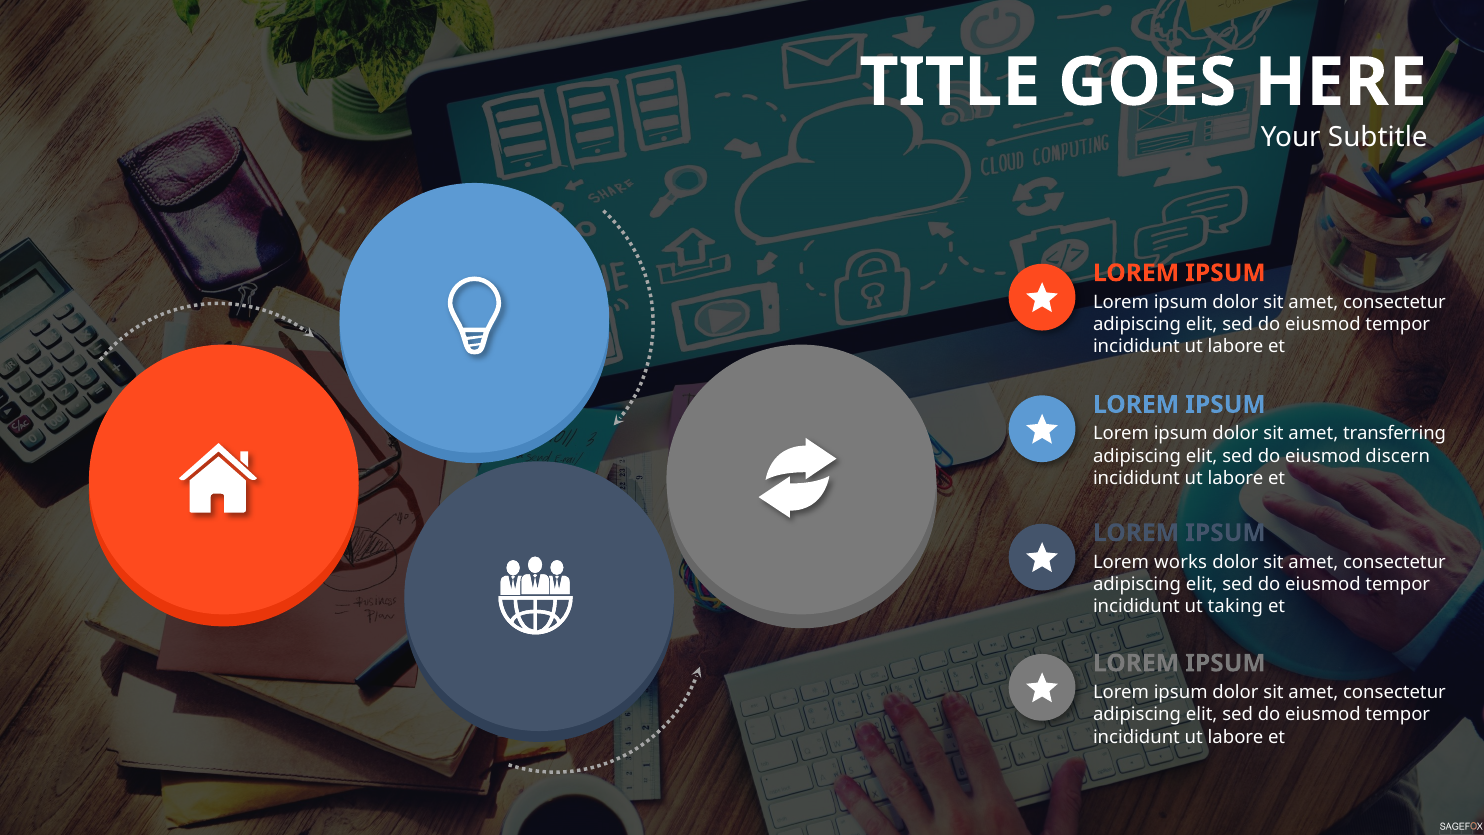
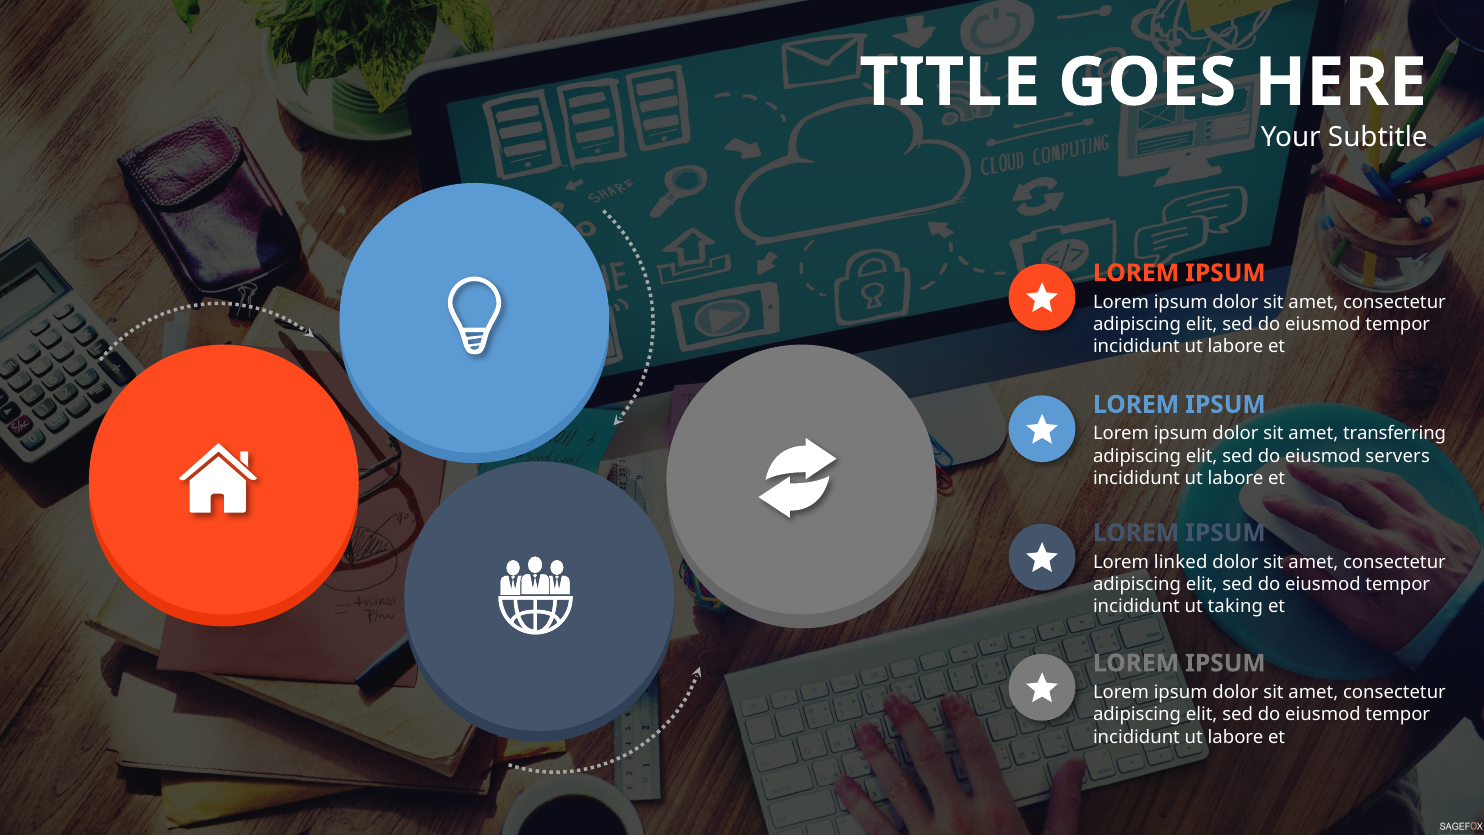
discern: discern -> servers
works: works -> linked
